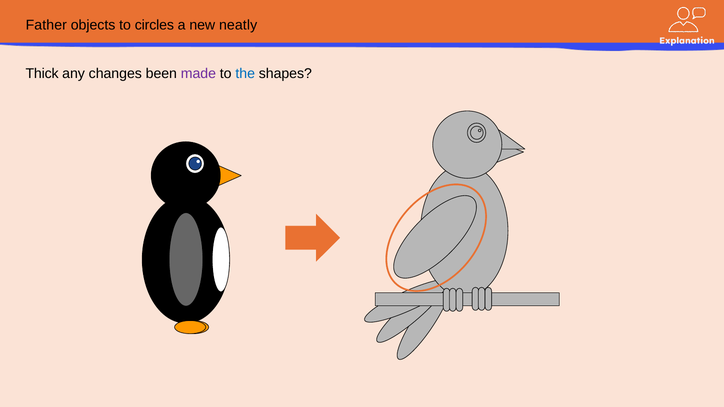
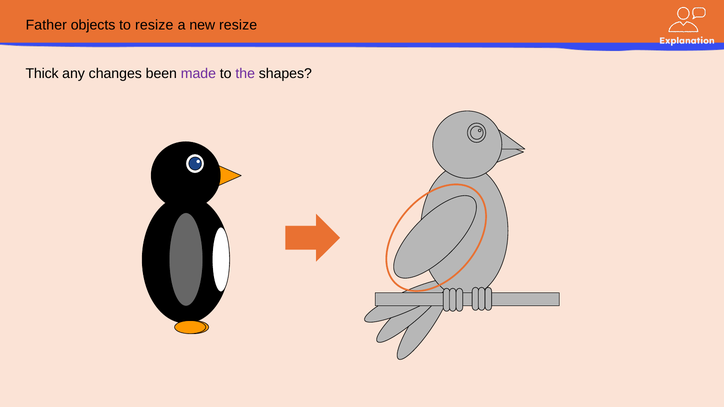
to circles: circles -> resize
new neatly: neatly -> resize
the colour: blue -> purple
